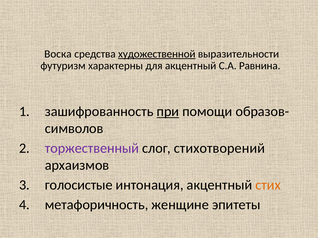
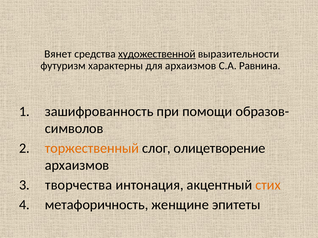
Воска: Воска -> Вянет
для акцентный: акцентный -> архаизмов
при underline: present -> none
торжественный colour: purple -> orange
стихотворений: стихотворений -> олицетворение
голосистые: голосистые -> творчества
